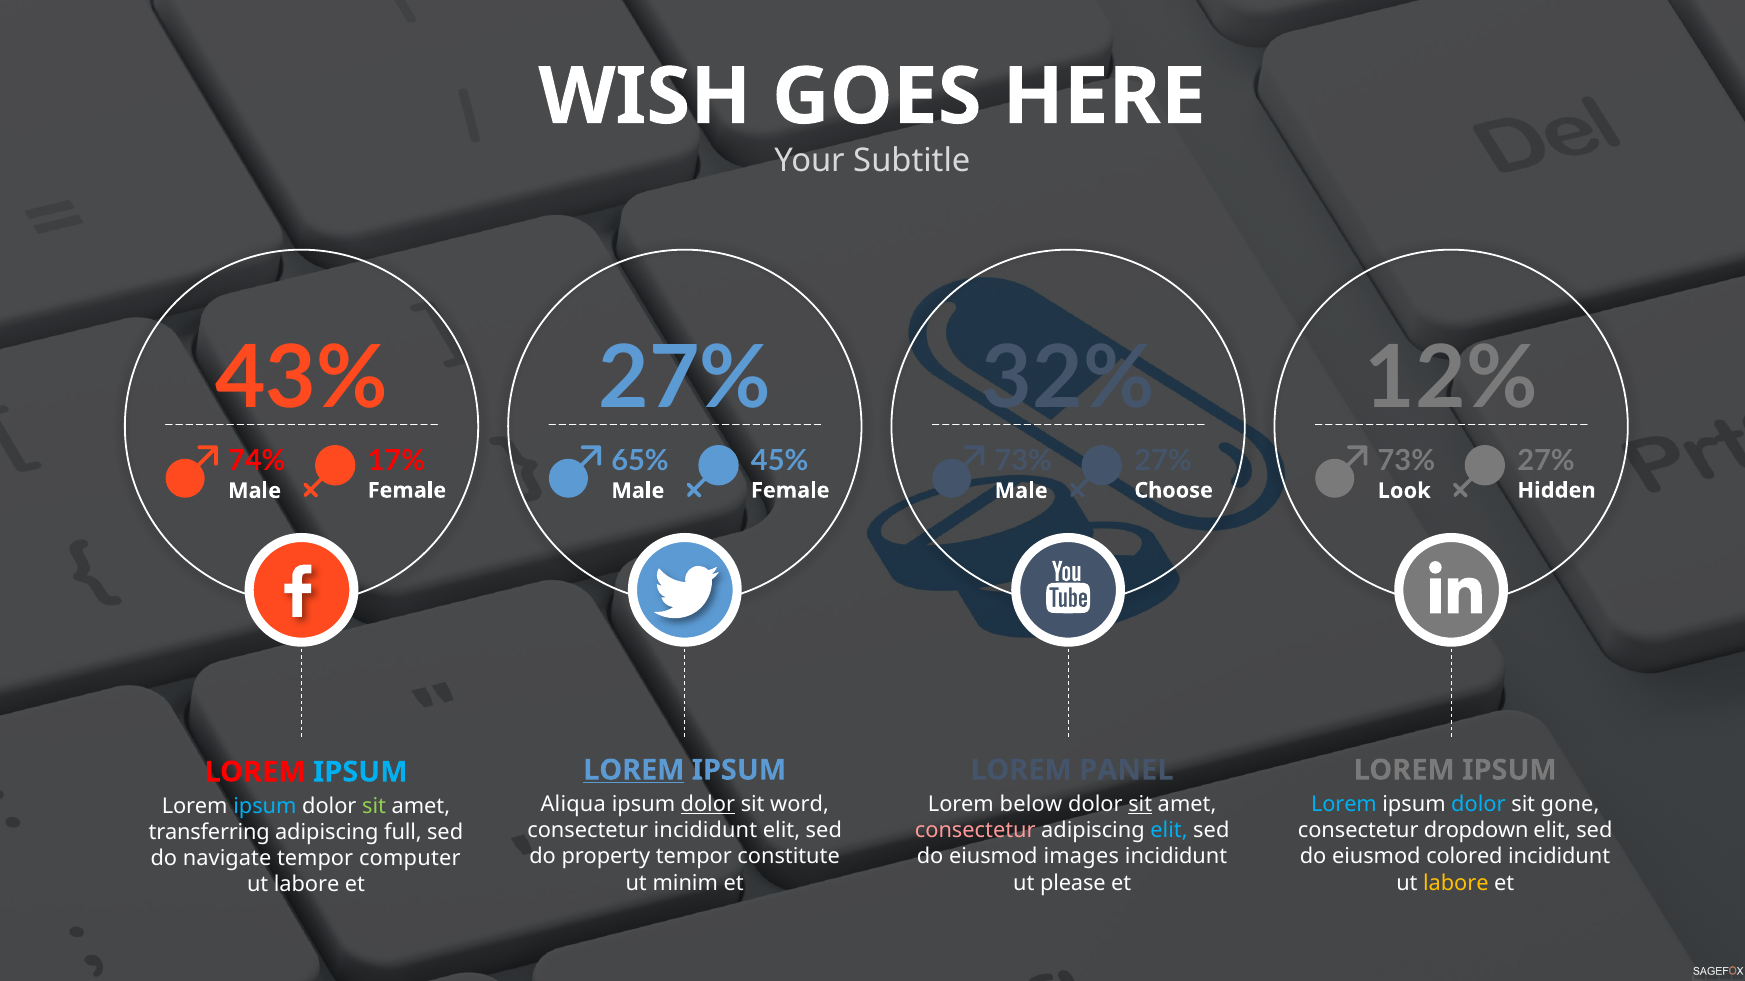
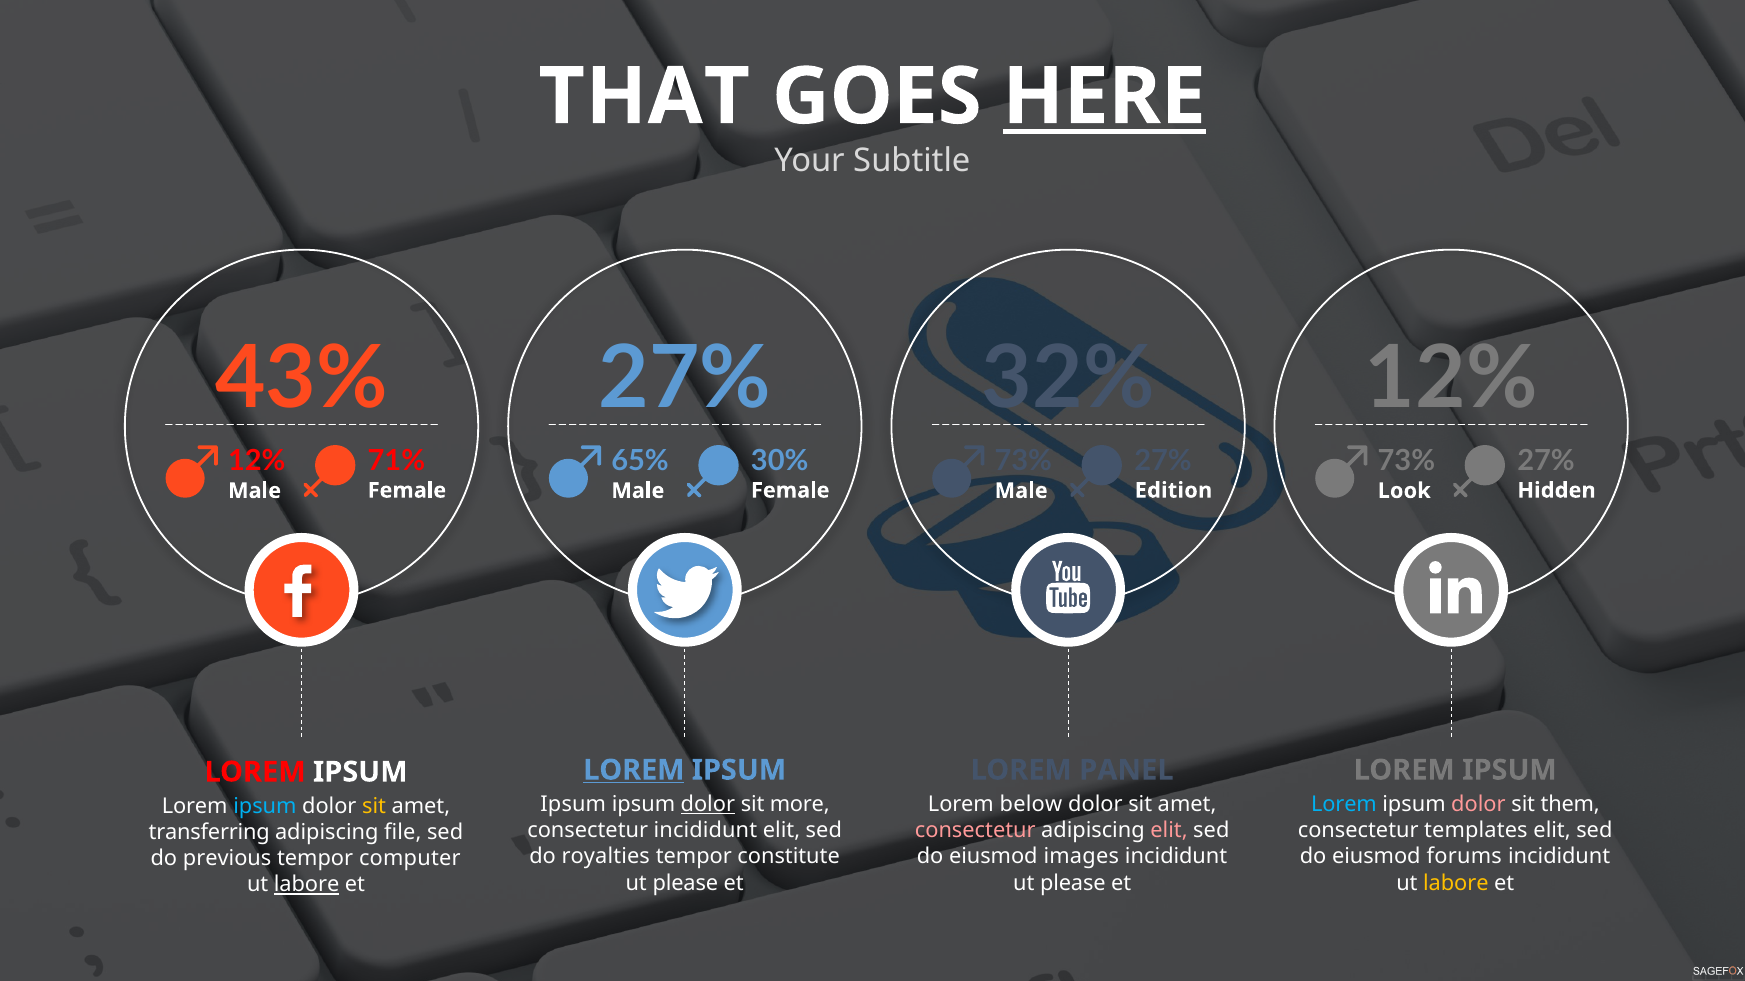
WISH: WISH -> THAT
HERE underline: none -> present
17%: 17% -> 71%
45%: 45% -> 30%
74% at (257, 461): 74% -> 12%
Choose: Choose -> Edition
IPSUM at (360, 772) colour: light blue -> white
Aliqua at (573, 805): Aliqua -> Ipsum
word: word -> more
sit at (1140, 805) underline: present -> none
dolor at (1478, 805) colour: light blue -> pink
gone: gone -> them
sit at (374, 807) colour: light green -> yellow
elit at (1169, 831) colour: light blue -> pink
dropdown: dropdown -> templates
full: full -> file
property: property -> royalties
colored: colored -> forums
navigate: navigate -> previous
minim at (685, 883): minim -> please
labore at (307, 885) underline: none -> present
